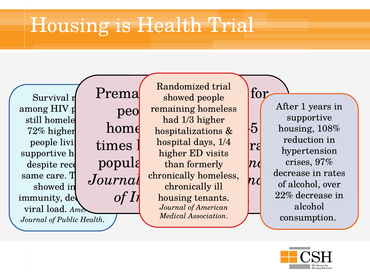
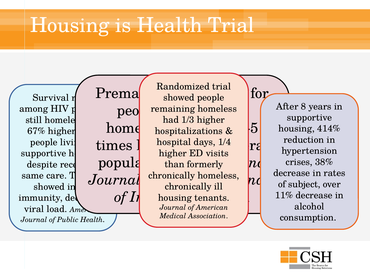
1: 1 -> 8
108%: 108% -> 414%
72%: 72% -> 67%
97%: 97% -> 38%
of alcohol: alcohol -> subject
22%: 22% -> 11%
